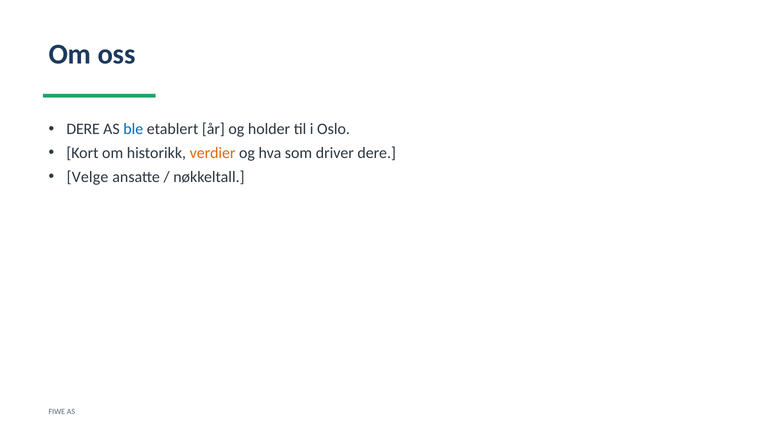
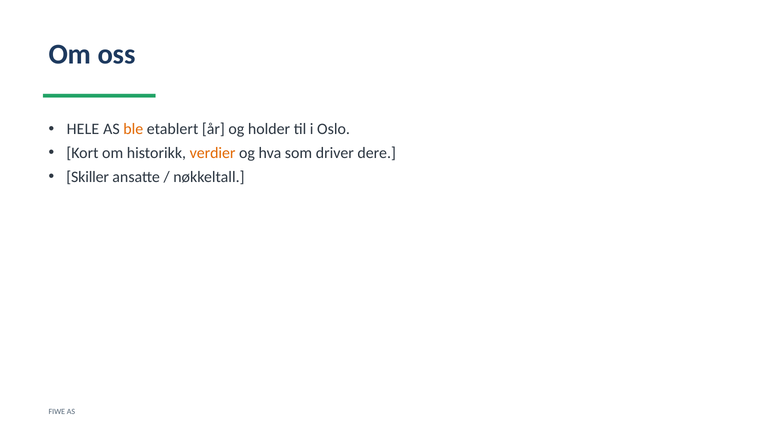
DERE at (83, 129): DERE -> HELE
ble colour: blue -> orange
Velge: Velge -> Skiller
